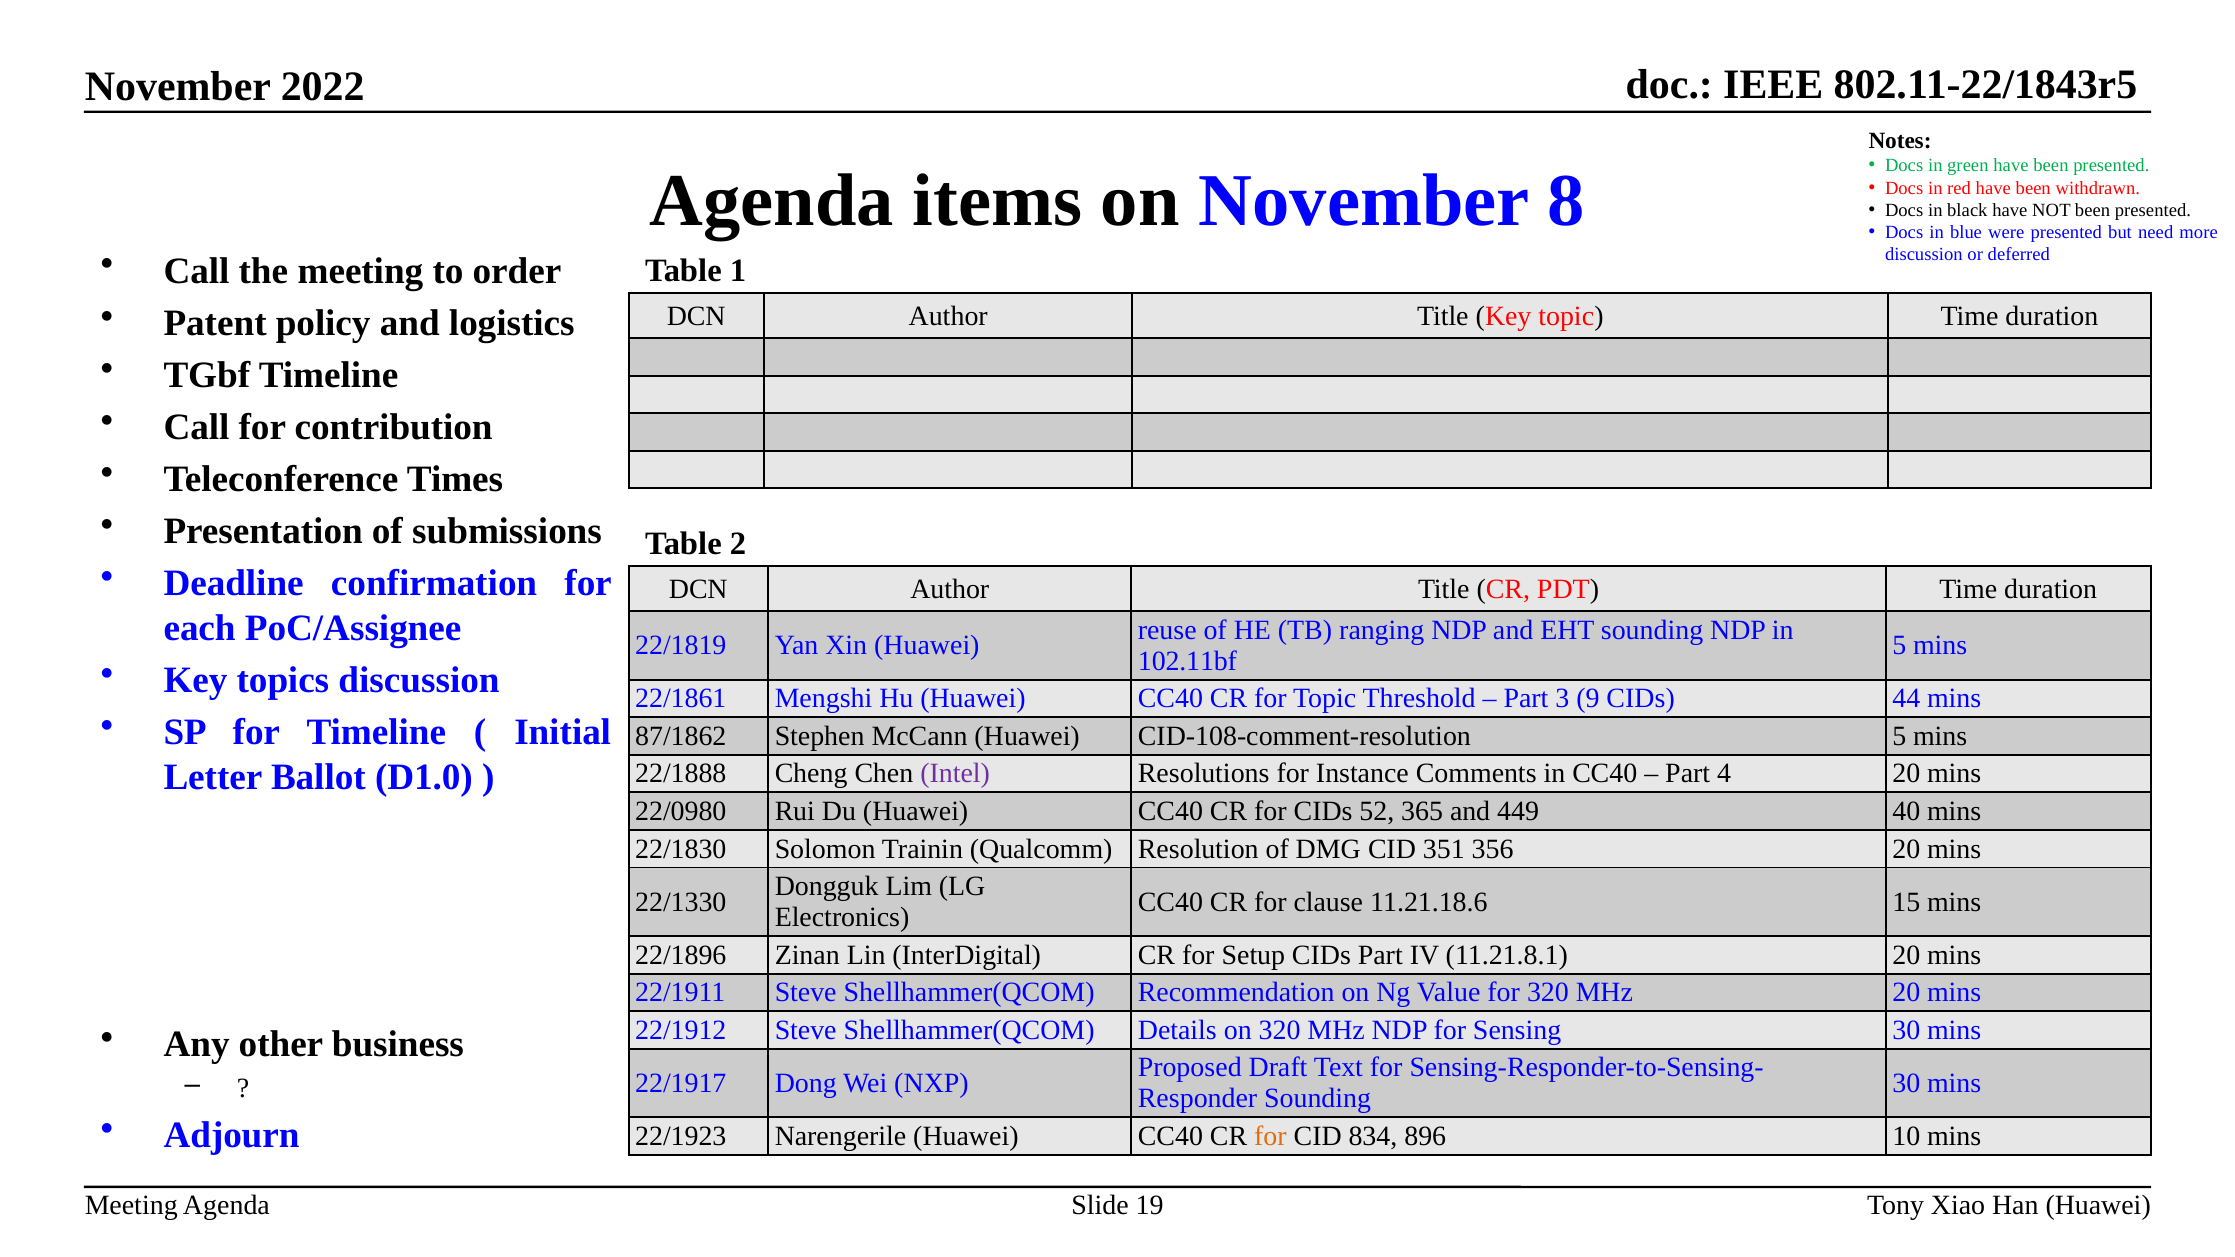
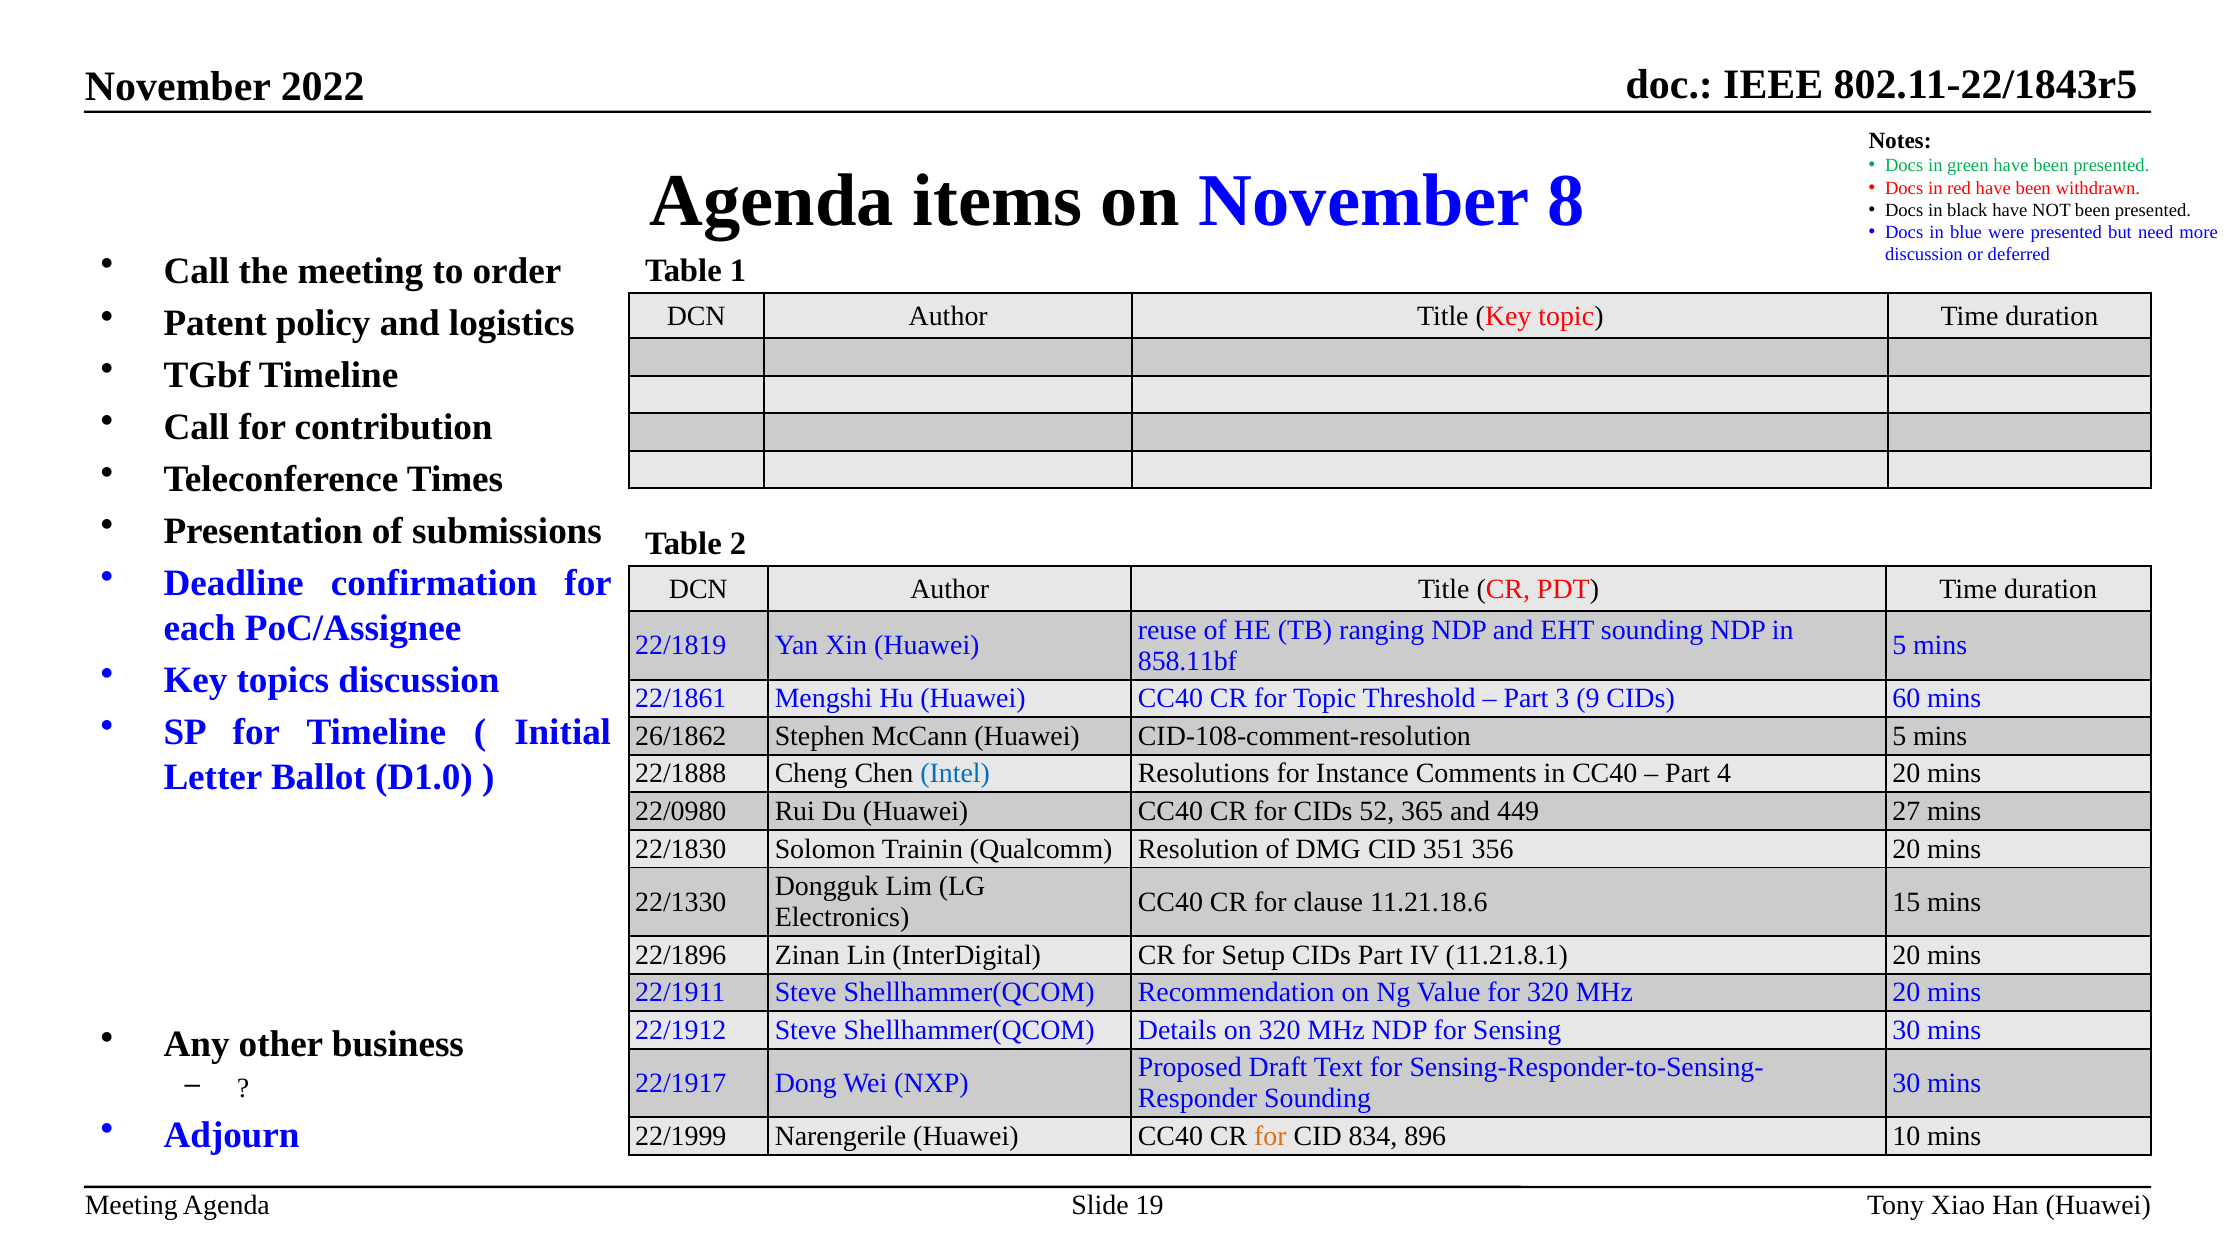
102.11bf: 102.11bf -> 858.11bf
44: 44 -> 60
87/1862: 87/1862 -> 26/1862
Intel colour: purple -> blue
40: 40 -> 27
22/1923: 22/1923 -> 22/1999
